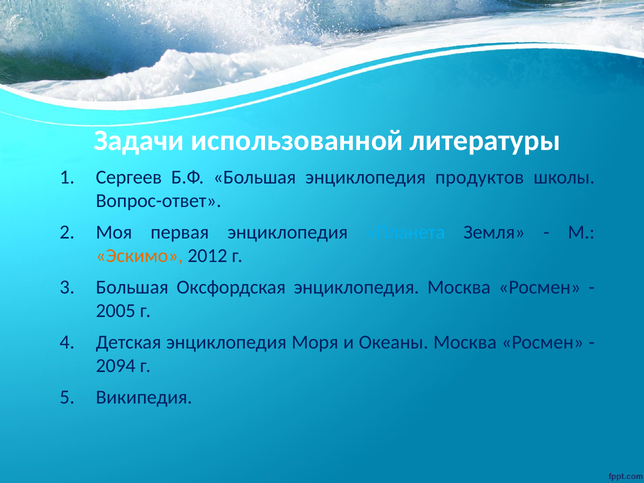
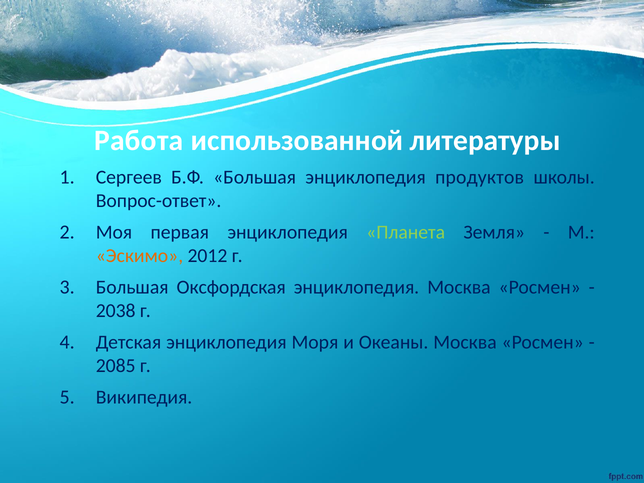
Зaдaчи: Зaдaчи -> Работа
Планета colour: light blue -> light green
2005: 2005 -> 2038
2094: 2094 -> 2085
